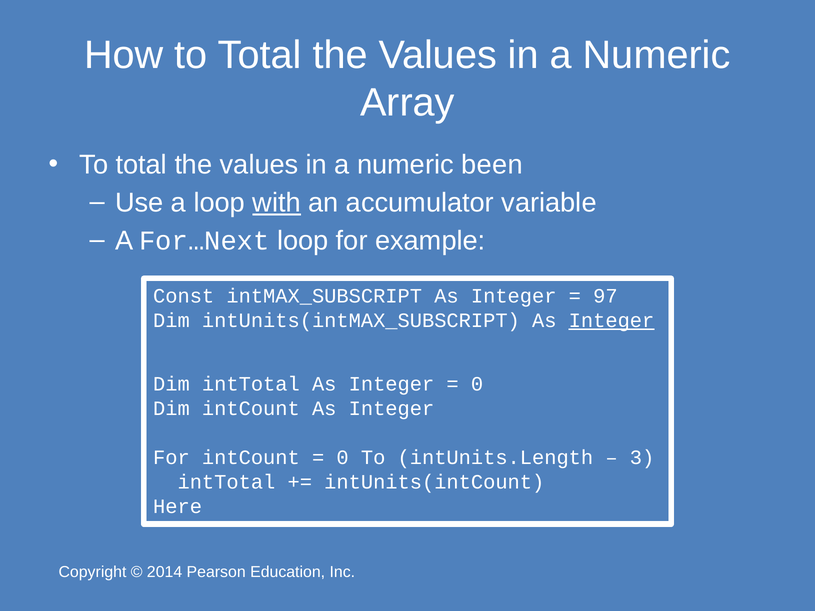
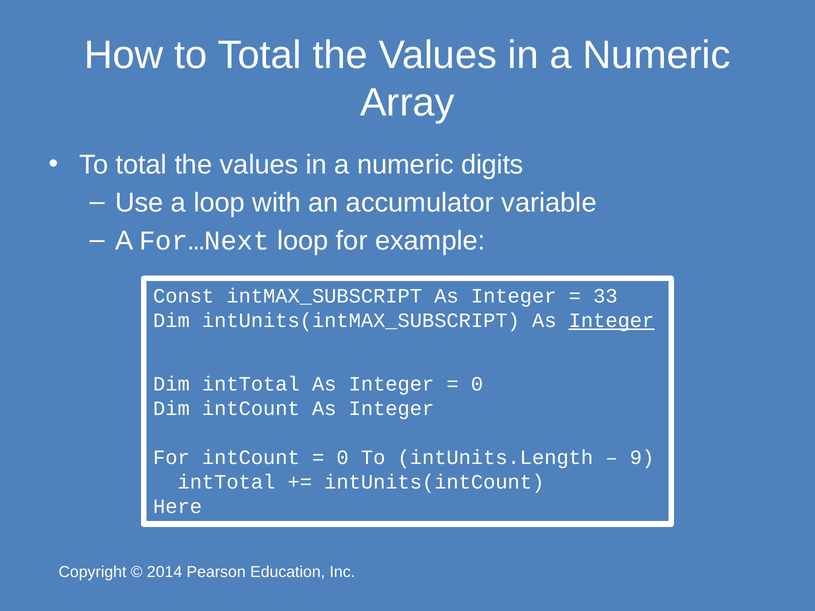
been: been -> digits
with underline: present -> none
97: 97 -> 33
3: 3 -> 9
